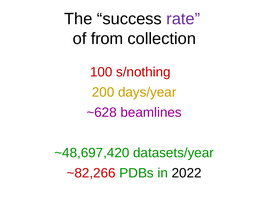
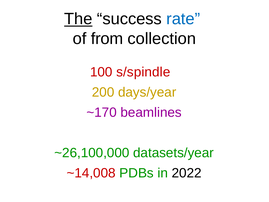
The underline: none -> present
rate colour: purple -> blue
s/nothing: s/nothing -> s/spindle
~628: ~628 -> ~170
~48,697,420: ~48,697,420 -> ~26,100,000
~82,266: ~82,266 -> ~14,008
